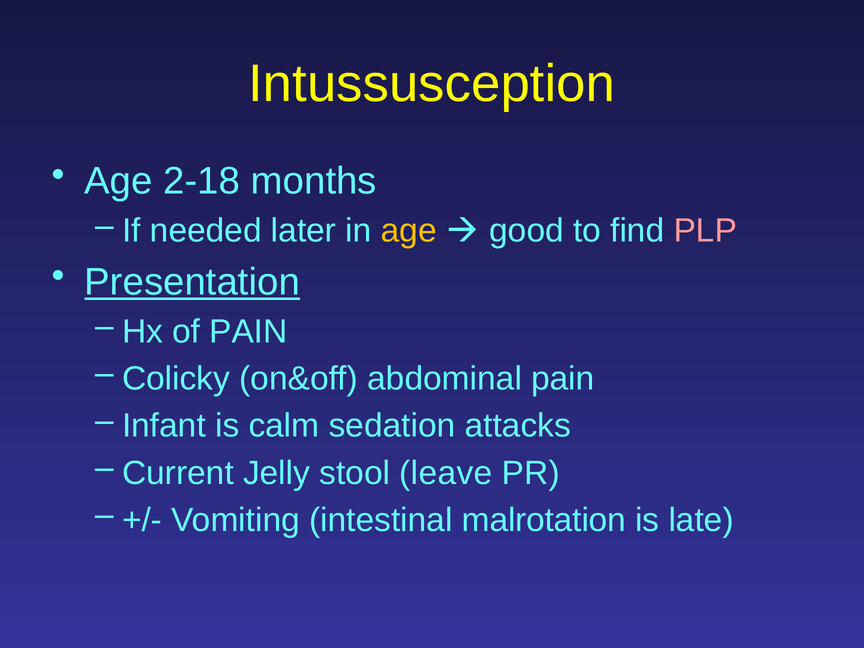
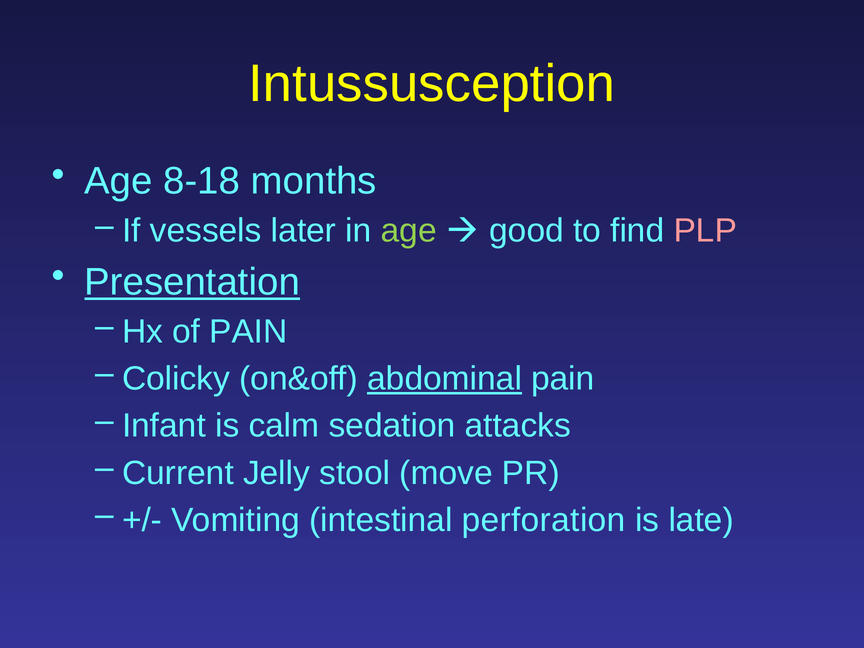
2-18: 2-18 -> 8-18
needed: needed -> vessels
age at (409, 231) colour: yellow -> light green
abdominal underline: none -> present
leave: leave -> move
malrotation: malrotation -> perforation
